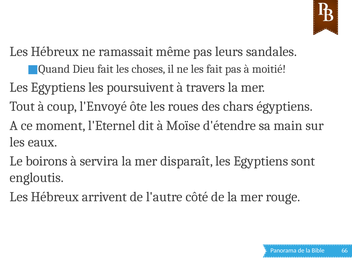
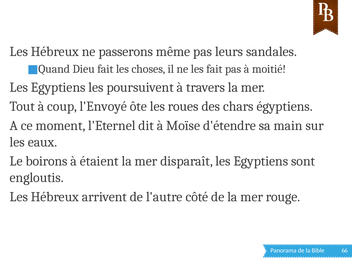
ramassait: ramassait -> passerons
servira: servira -> étaient
